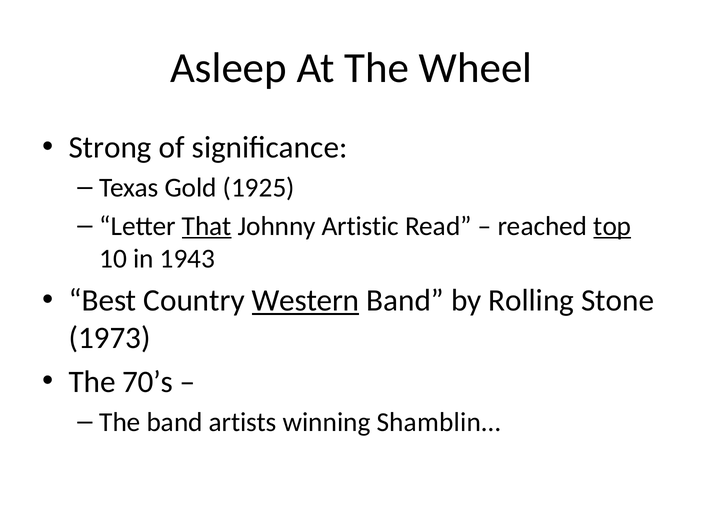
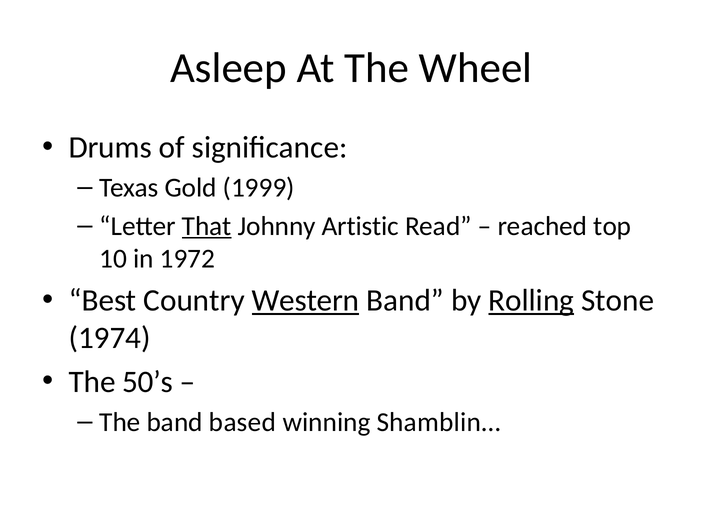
Strong: Strong -> Drums
1925: 1925 -> 1999
top underline: present -> none
1943: 1943 -> 1972
Rolling underline: none -> present
1973: 1973 -> 1974
70’s: 70’s -> 50’s
artists: artists -> based
